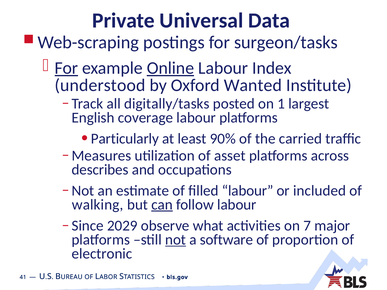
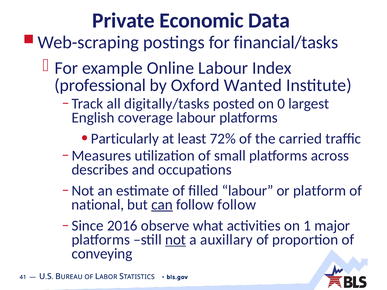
Universal: Universal -> Economic
surgeon/tasks: surgeon/tasks -> financial/tasks
For at (66, 68) underline: present -> none
Online underline: present -> none
understood: understood -> professional
1: 1 -> 0
90%: 90% -> 72%
asset: asset -> small
included: included -> platform
walking: walking -> national
follow labour: labour -> follow
2029: 2029 -> 2016
7: 7 -> 1
software: software -> auxillary
electronic: electronic -> conveying
